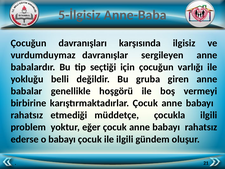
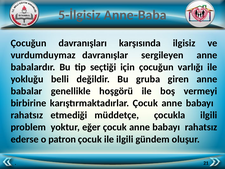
o babayı: babayı -> patron
